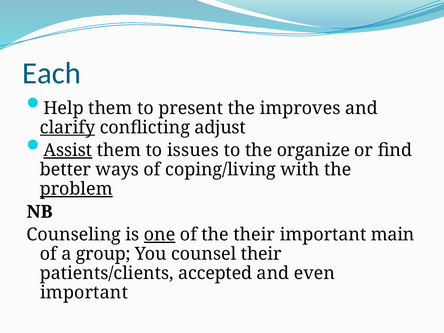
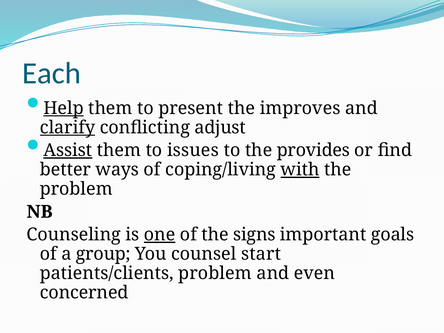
Help underline: none -> present
organize: organize -> provides
with underline: none -> present
problem at (76, 189) underline: present -> none
the their: their -> signs
main: main -> goals
counsel their: their -> start
patients/clients accepted: accepted -> problem
important at (84, 293): important -> concerned
